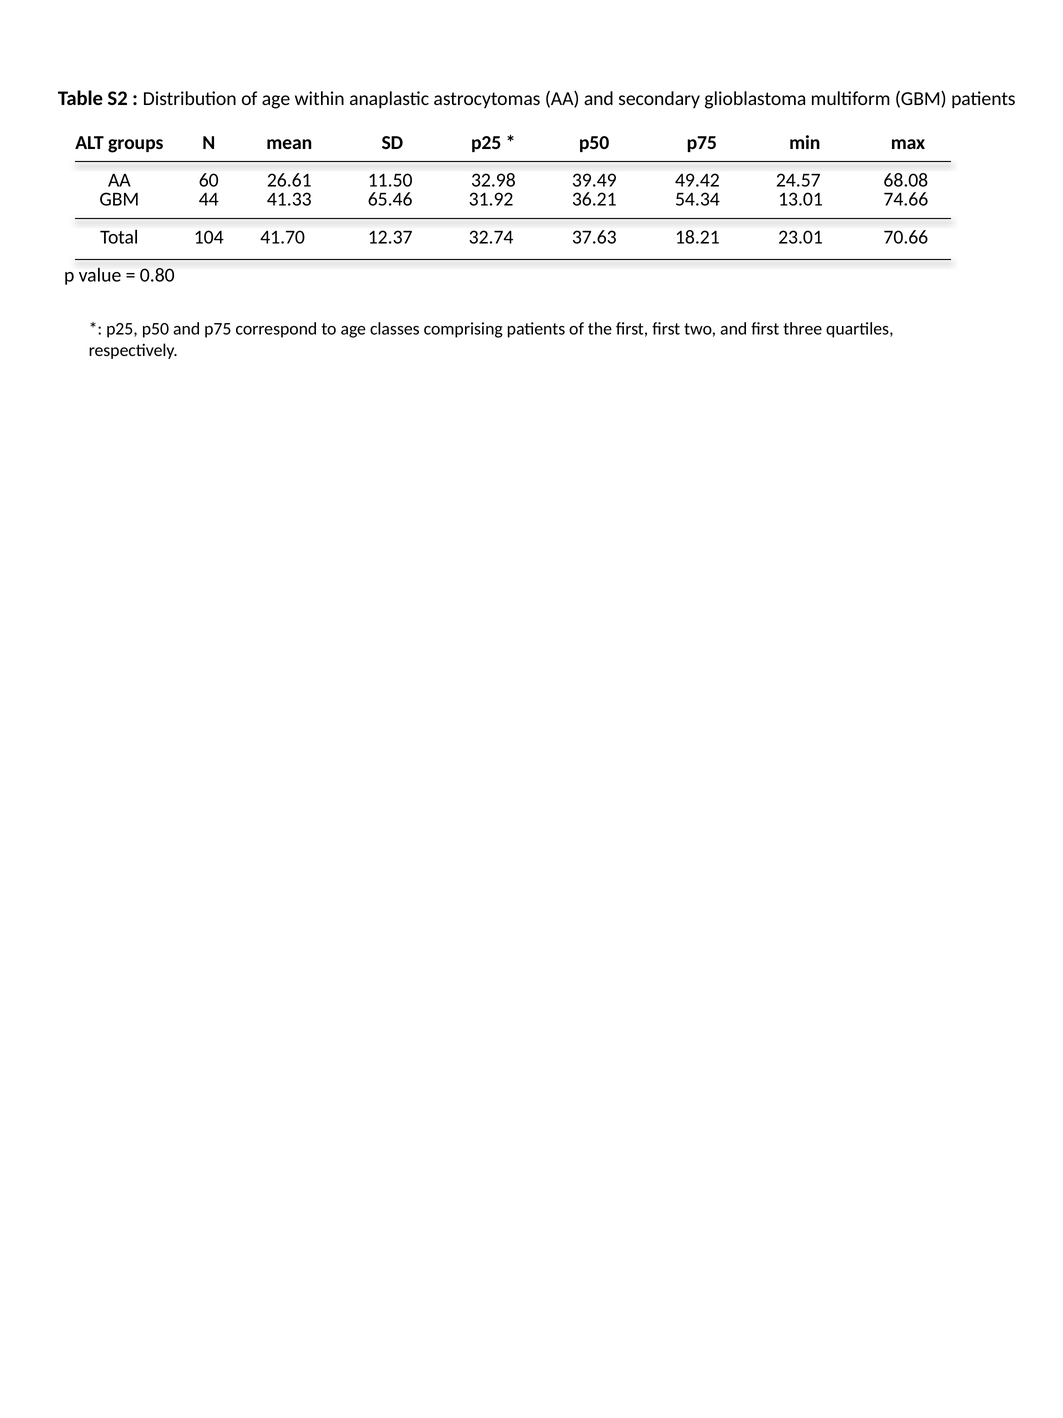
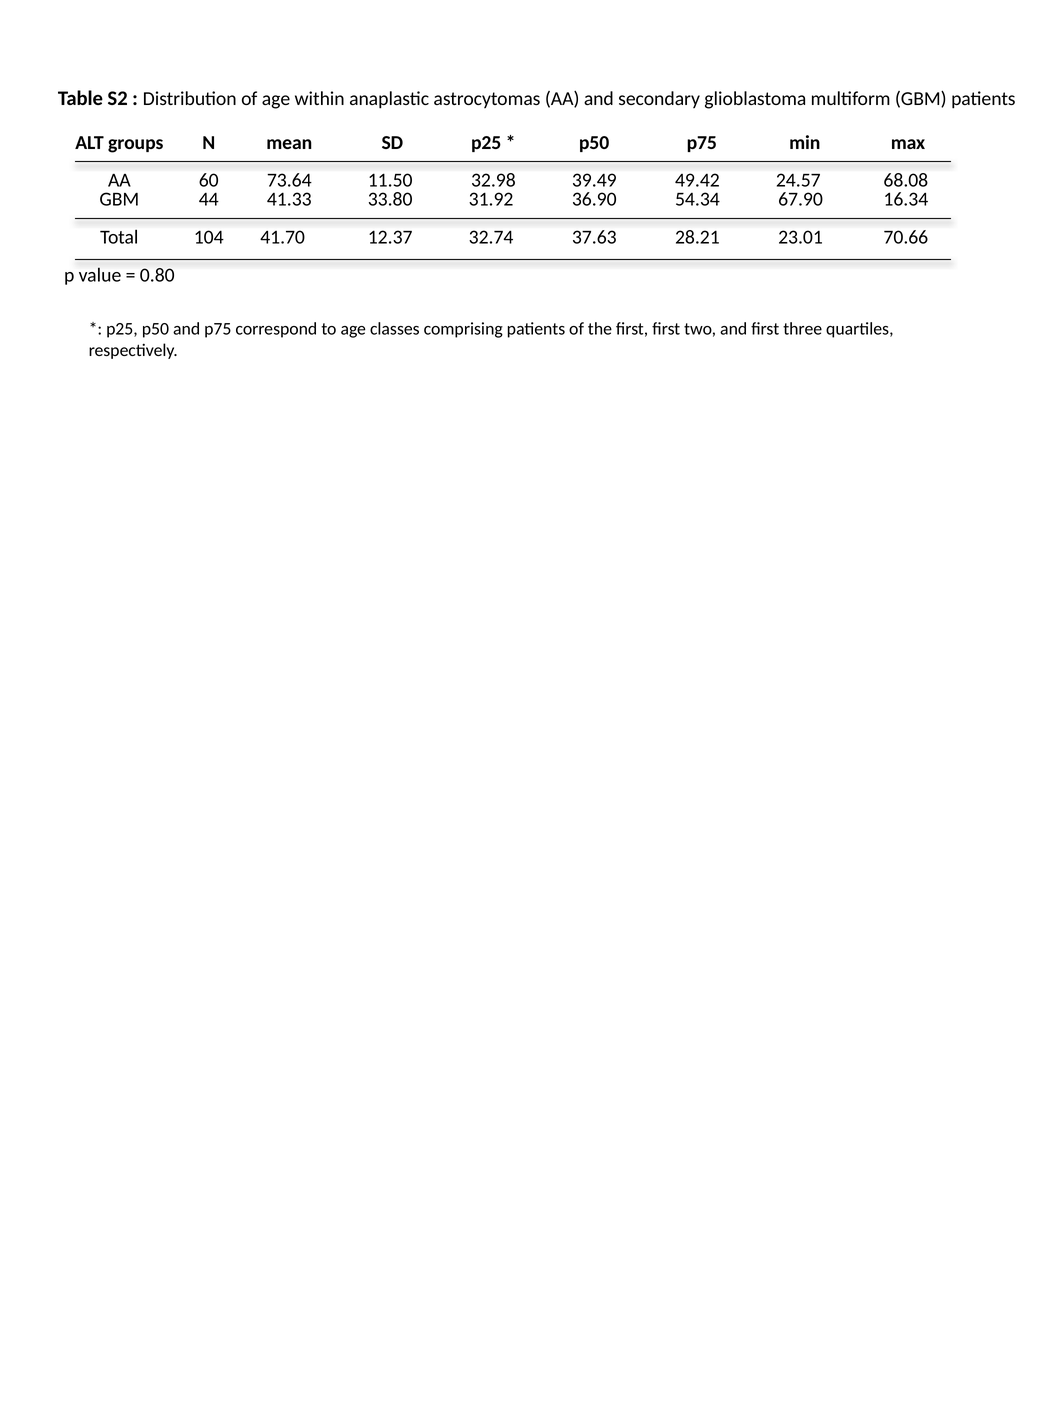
26.61: 26.61 -> 73.64
65.46: 65.46 -> 33.80
36.21: 36.21 -> 36.90
13.01: 13.01 -> 67.90
74.66: 74.66 -> 16.34
18.21: 18.21 -> 28.21
